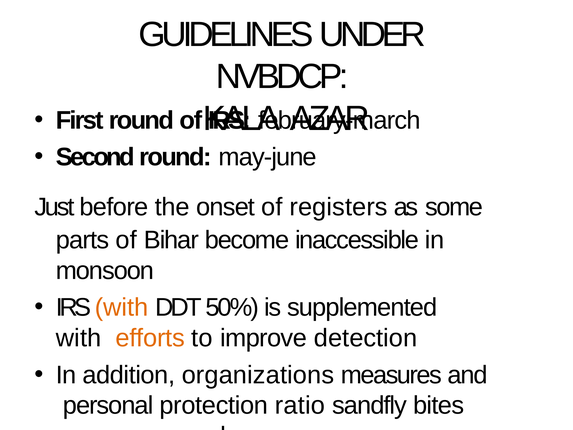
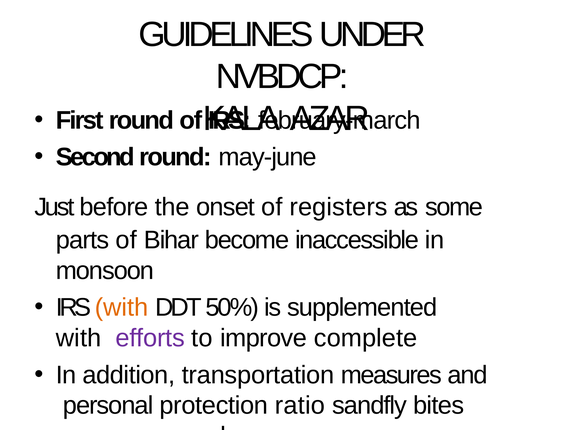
efforts colour: orange -> purple
detection: detection -> complete
organizations: organizations -> transportation
